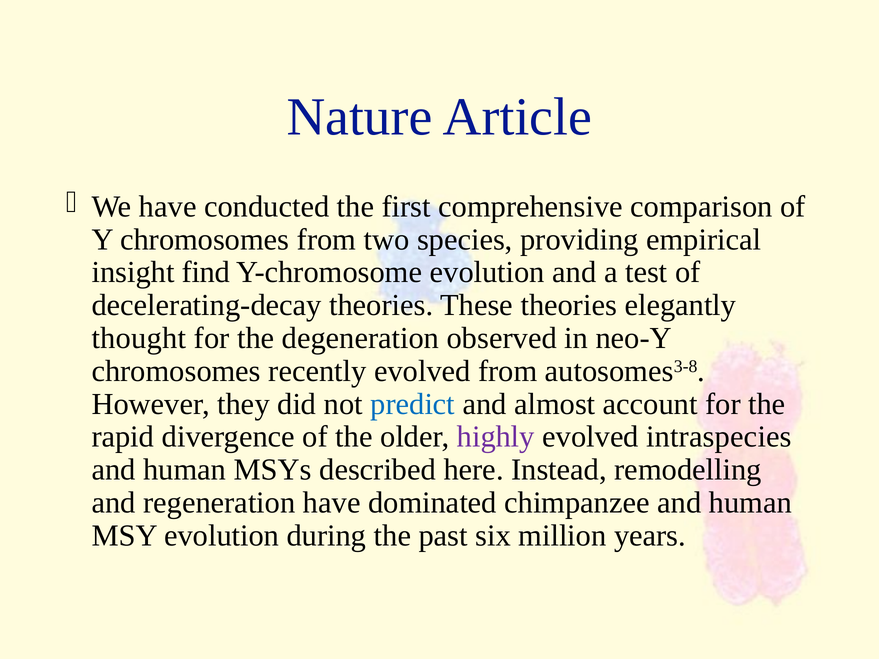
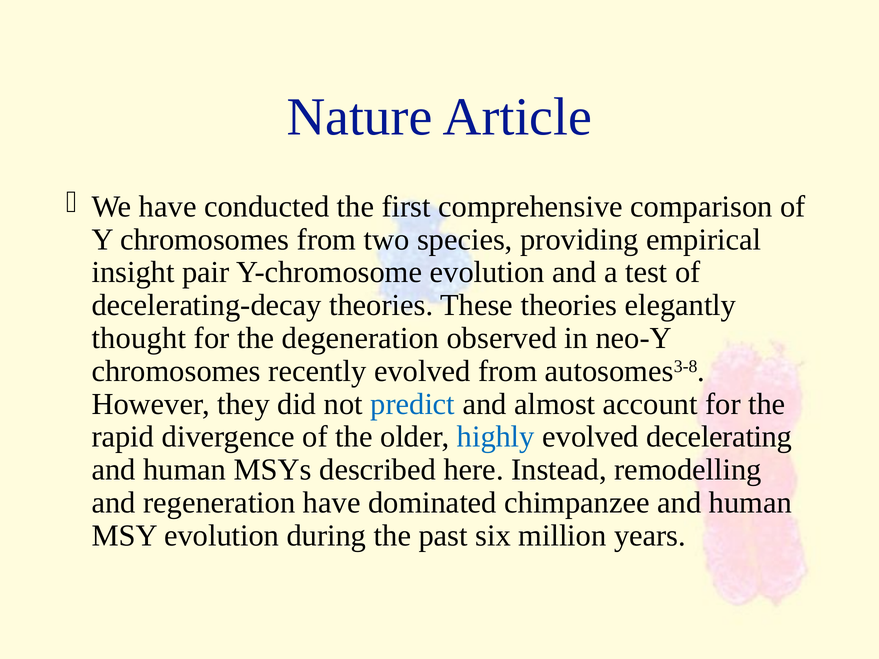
find: find -> pair
highly colour: purple -> blue
intraspecies: intraspecies -> decelerating
